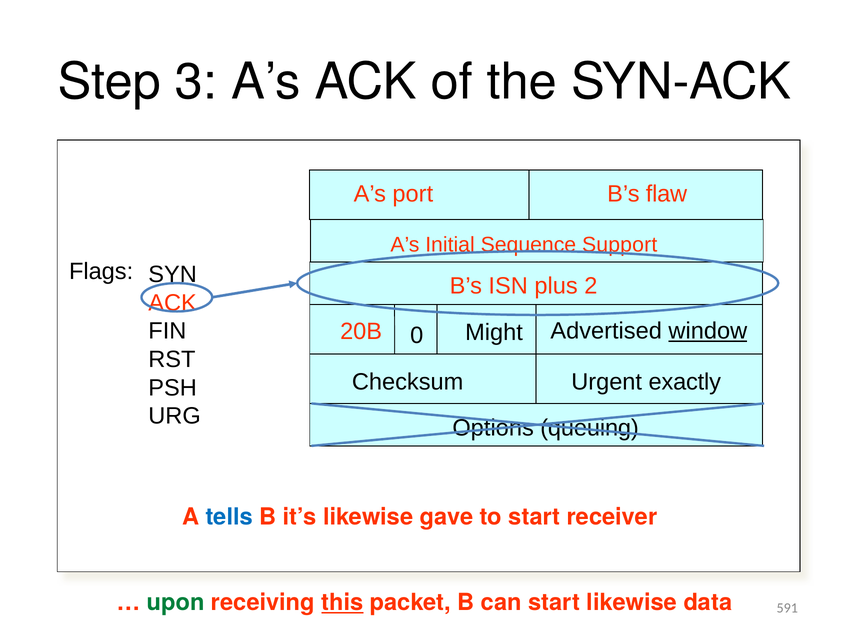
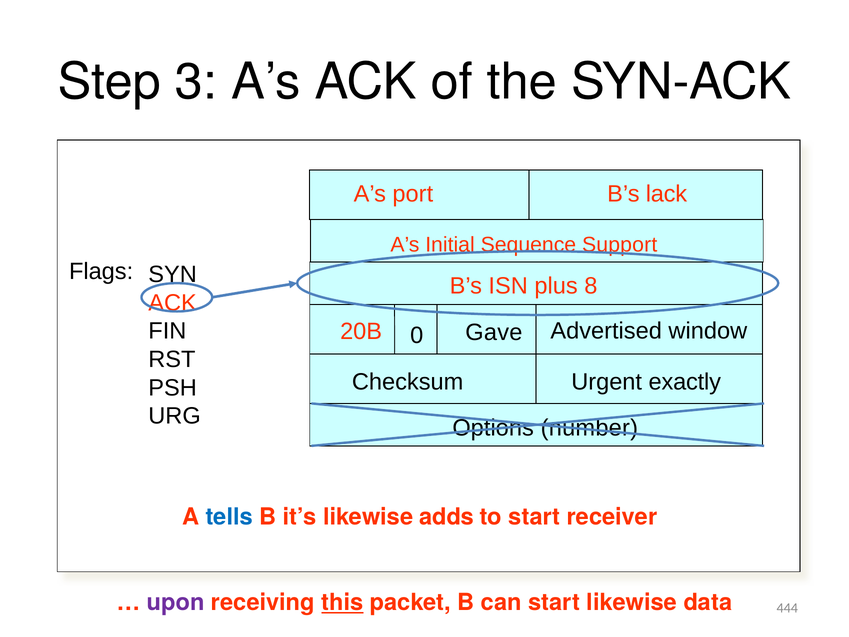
flaw: flaw -> lack
2: 2 -> 8
window underline: present -> none
Might: Might -> Gave
queuing: queuing -> number
gave: gave -> adds
upon colour: green -> purple
591: 591 -> 444
